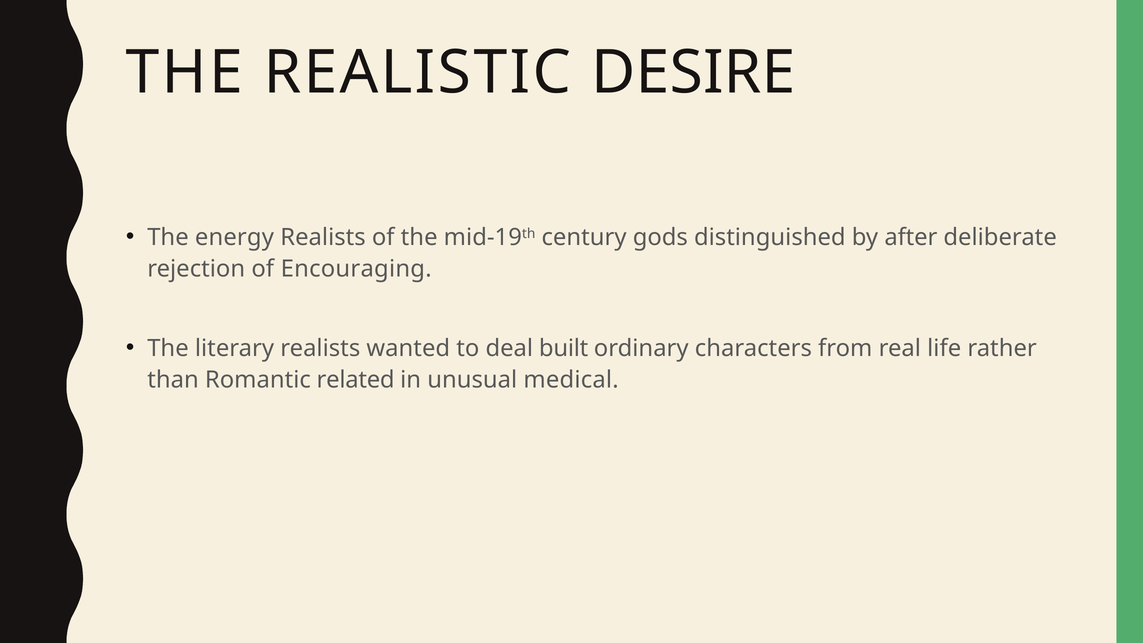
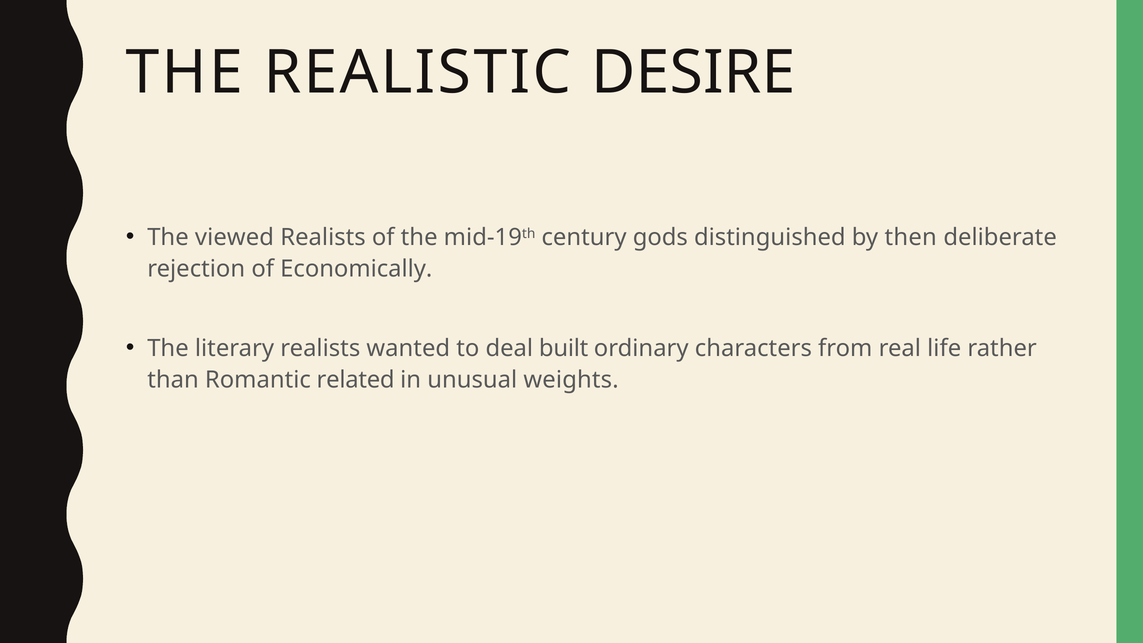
energy: energy -> viewed
after: after -> then
Encouraging: Encouraging -> Economically
medical: medical -> weights
